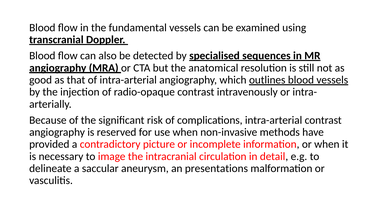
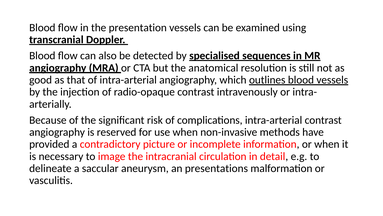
fundamental: fundamental -> presentation
